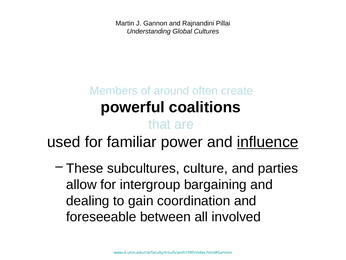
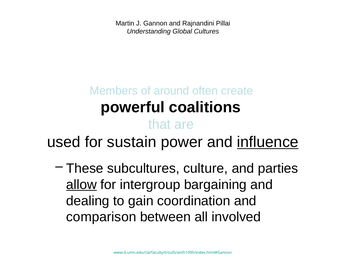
familiar: familiar -> sustain
allow underline: none -> present
foreseeable: foreseeable -> comparison
